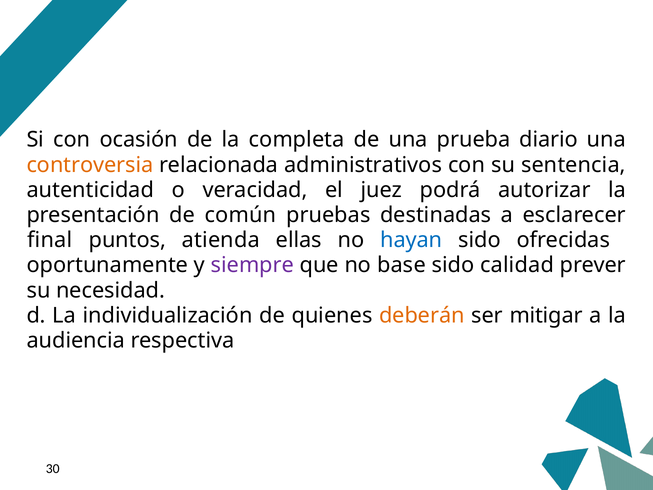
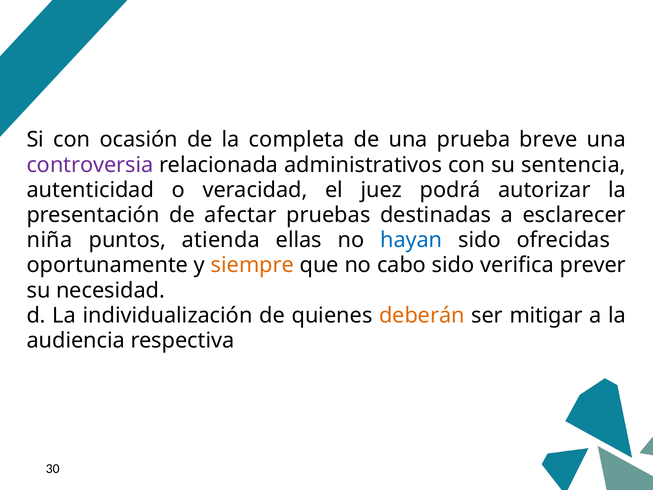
diario: diario -> breve
controversia colour: orange -> purple
común: común -> afectar
final: final -> niña
siempre colour: purple -> orange
base: base -> cabo
calidad: calidad -> verifica
